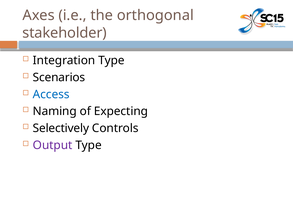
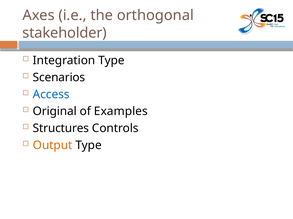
Naming: Naming -> Original
Expecting: Expecting -> Examples
Selectively: Selectively -> Structures
Output colour: purple -> orange
